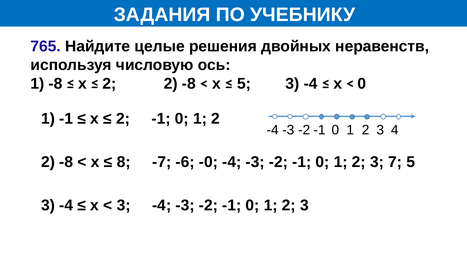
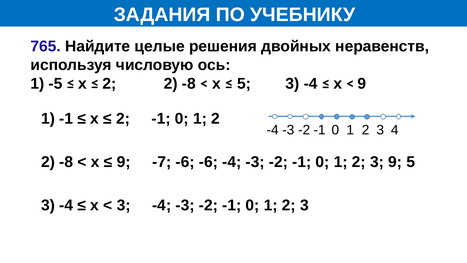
1 -8: -8 -> -5
0 at (362, 84): 0 -> 9
8 at (124, 162): 8 -> 9
-6 -0: -0 -> -6
3 7: 7 -> 9
